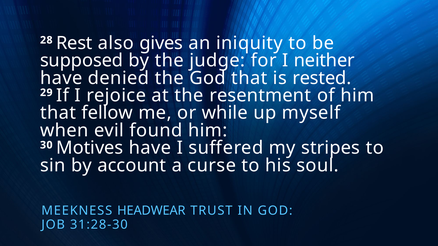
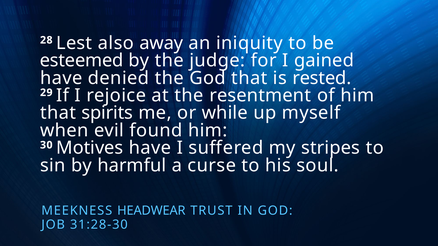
Rest: Rest -> Lest
gives: gives -> away
supposed: supposed -> esteemed
neither: neither -> gained
fellow: fellow -> spirits
account: account -> harmful
